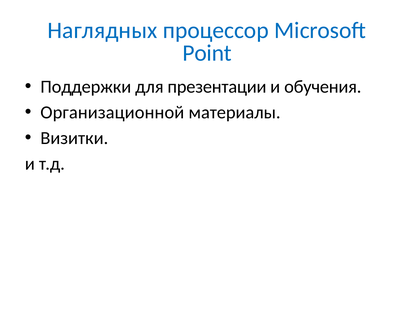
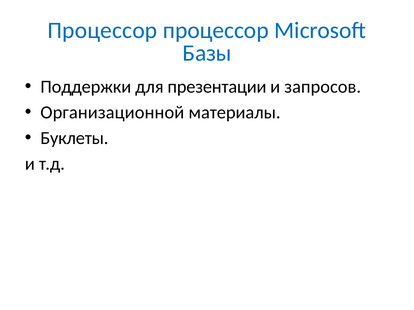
Наглядных at (102, 31): Наглядных -> Процессор
Point: Point -> Базы
обучения: обучения -> запросов
Визитки: Визитки -> Буклеты
